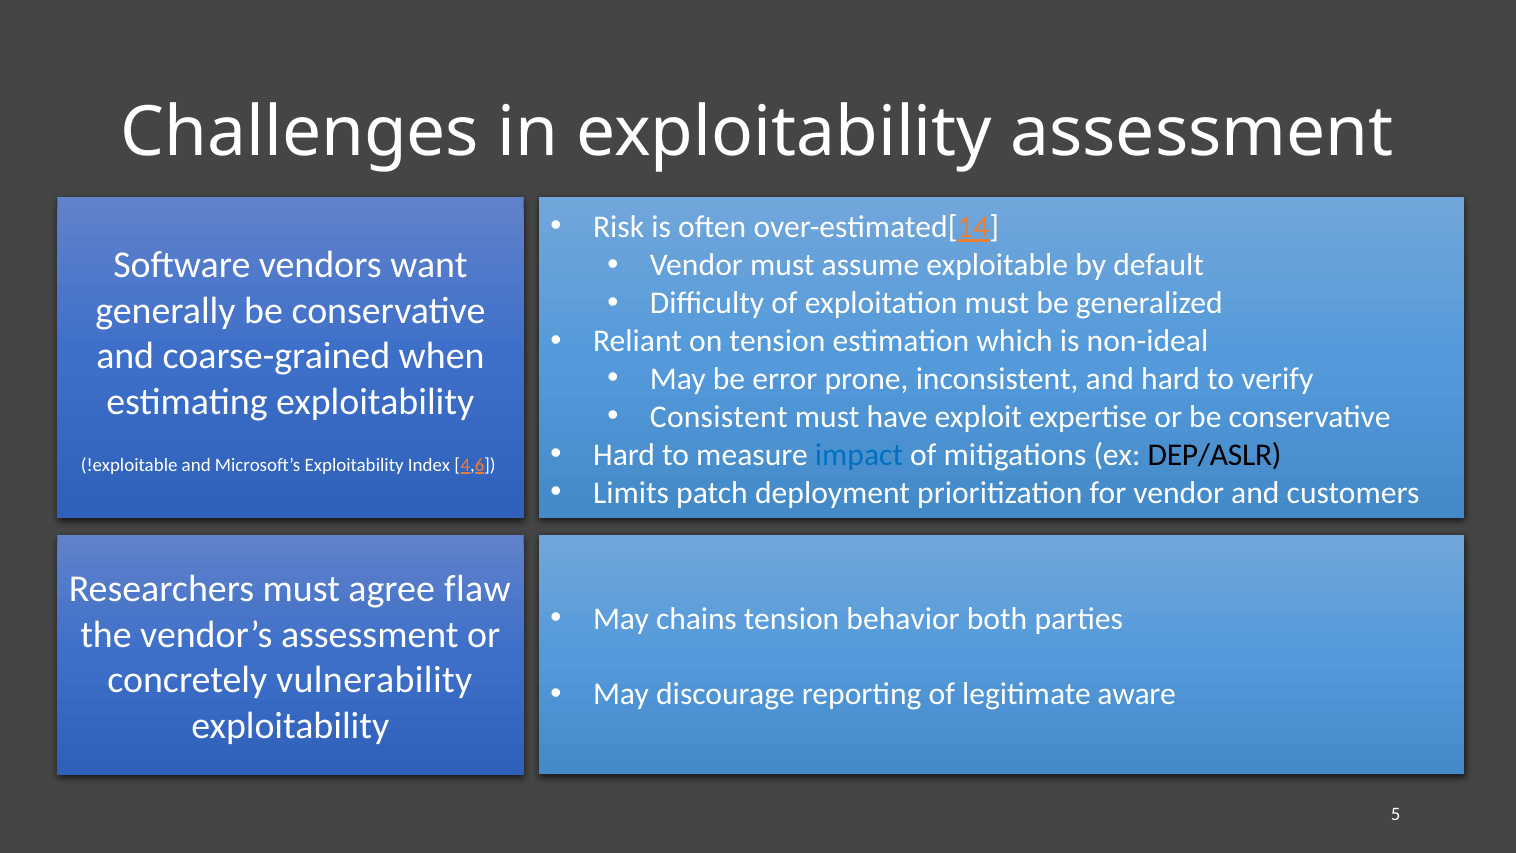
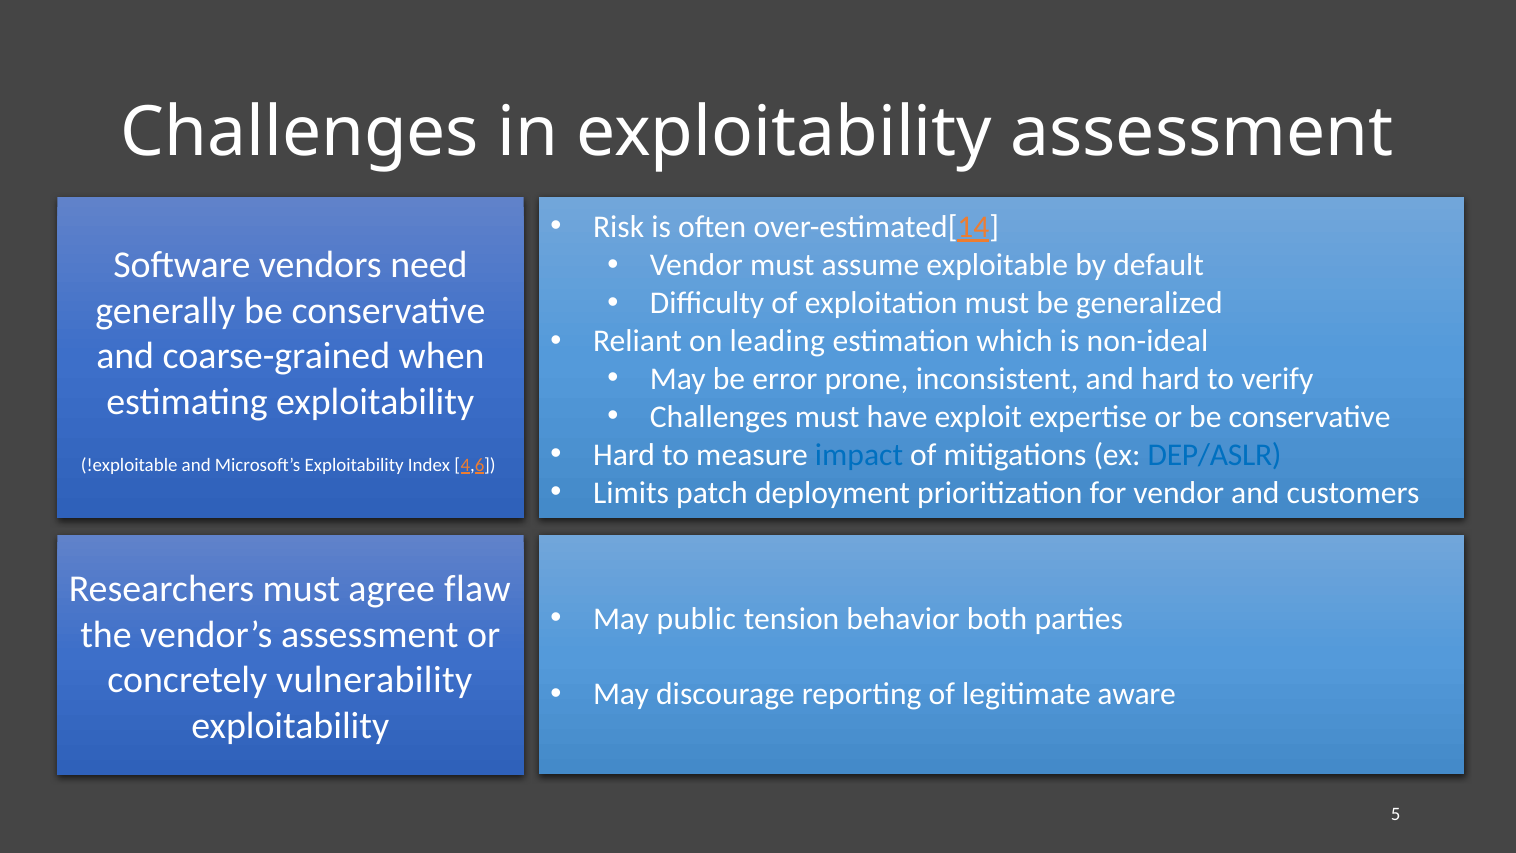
want: want -> need
on tension: tension -> leading
Consistent at (719, 417): Consistent -> Challenges
DEP/ASLR colour: black -> blue
chains: chains -> public
